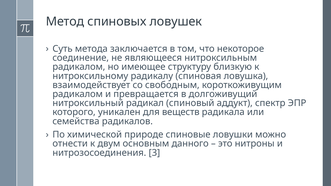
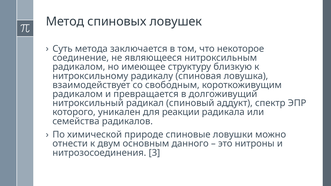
веществ: веществ -> реакции
